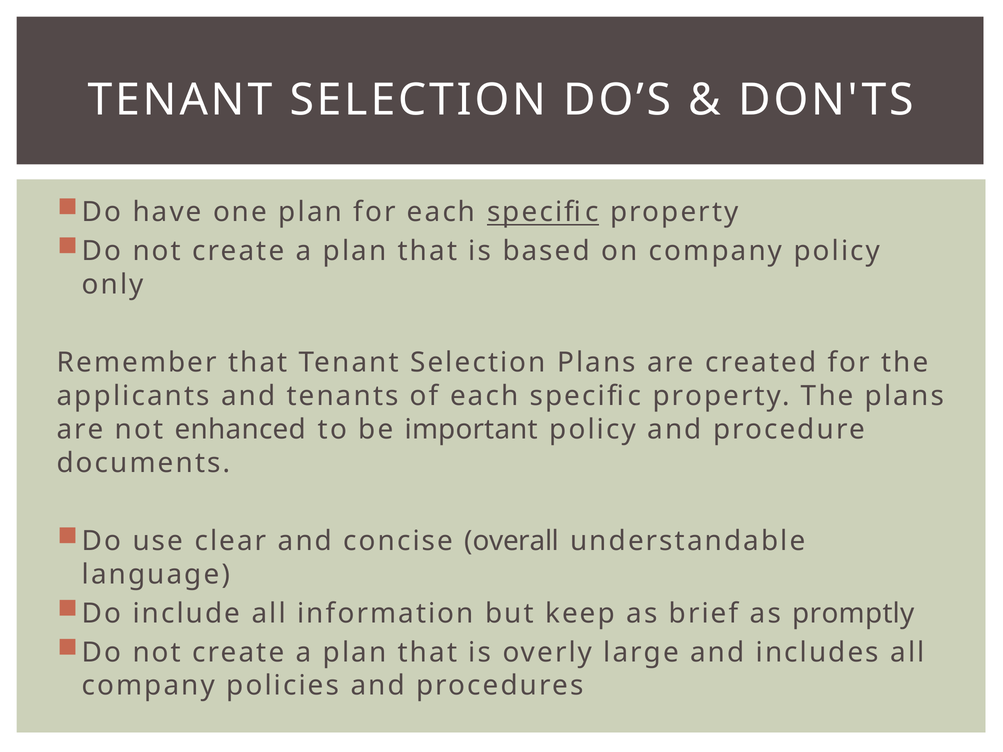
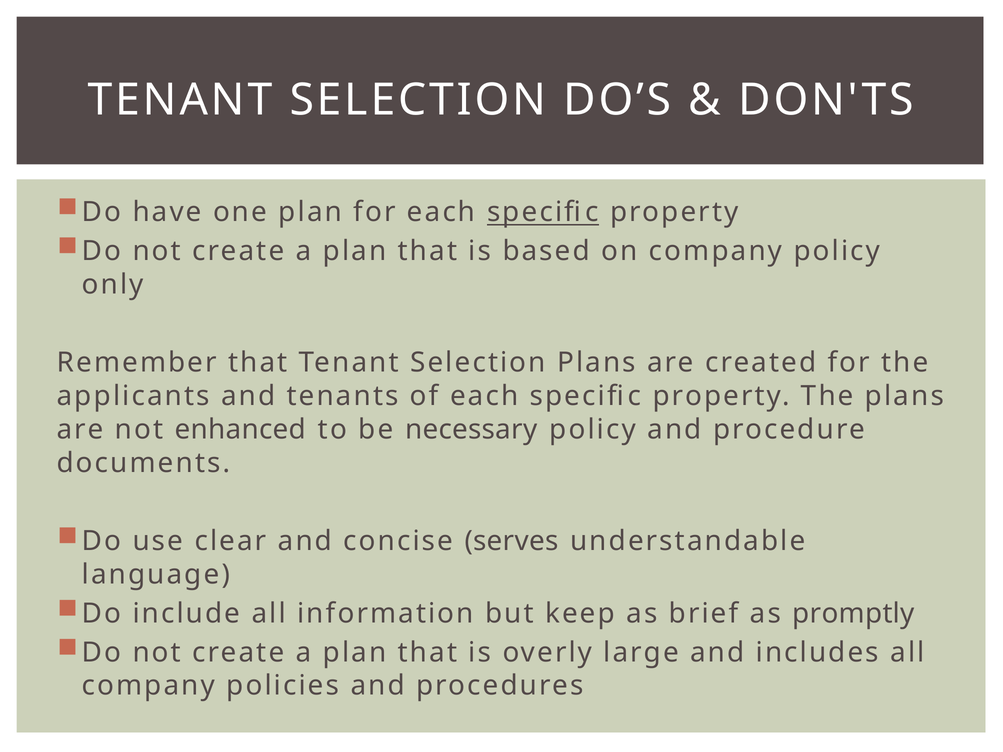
important: important -> necessary
overall: overall -> serves
